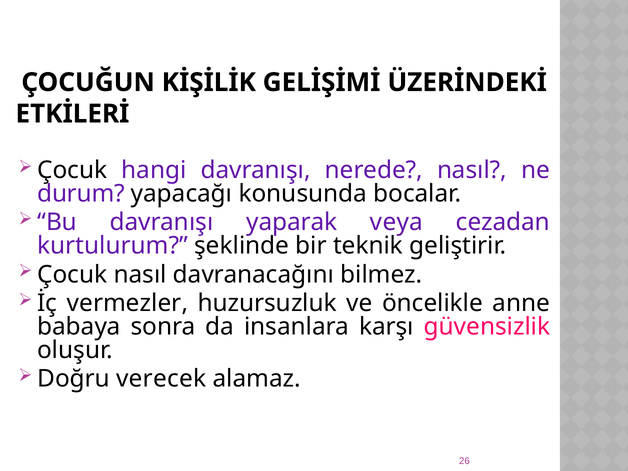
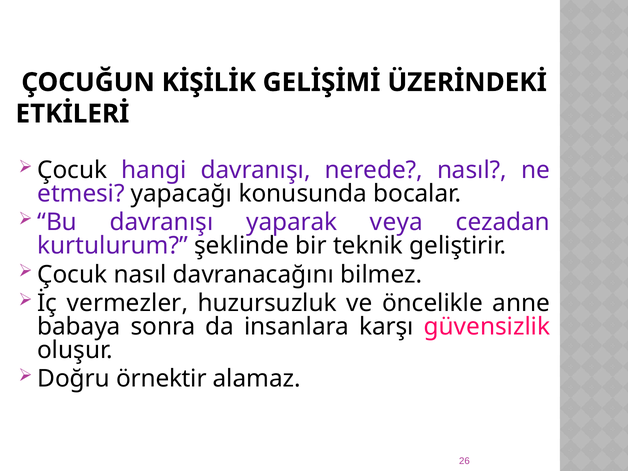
durum: durum -> etmesi
verecek: verecek -> örnektir
